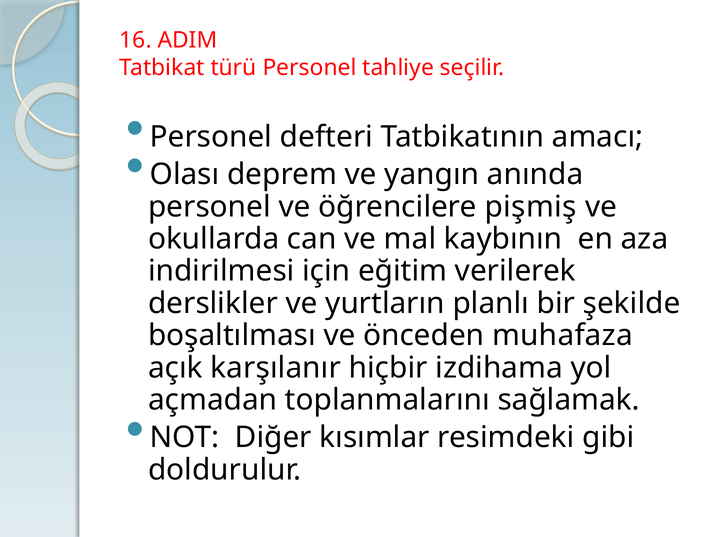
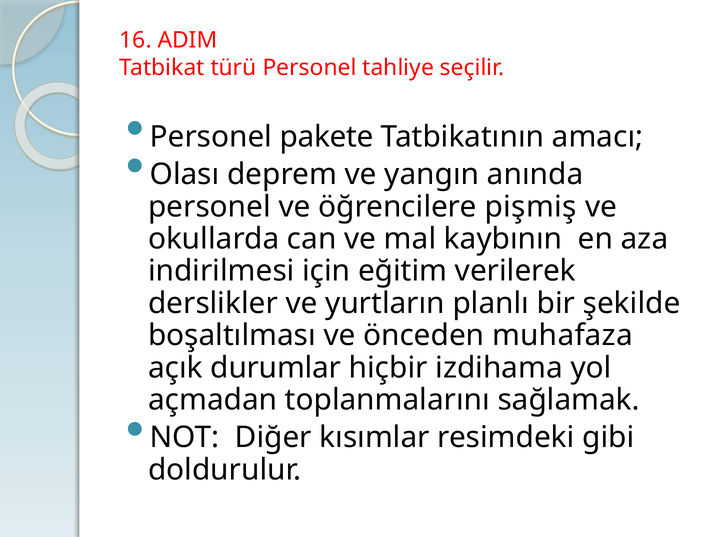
defteri: defteri -> pakete
karşılanır: karşılanır -> durumlar
